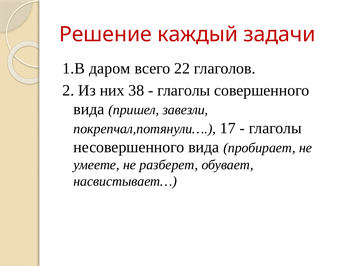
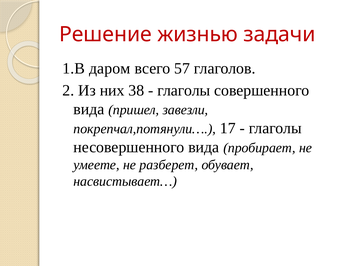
каждый: каждый -> жизнью
22: 22 -> 57
